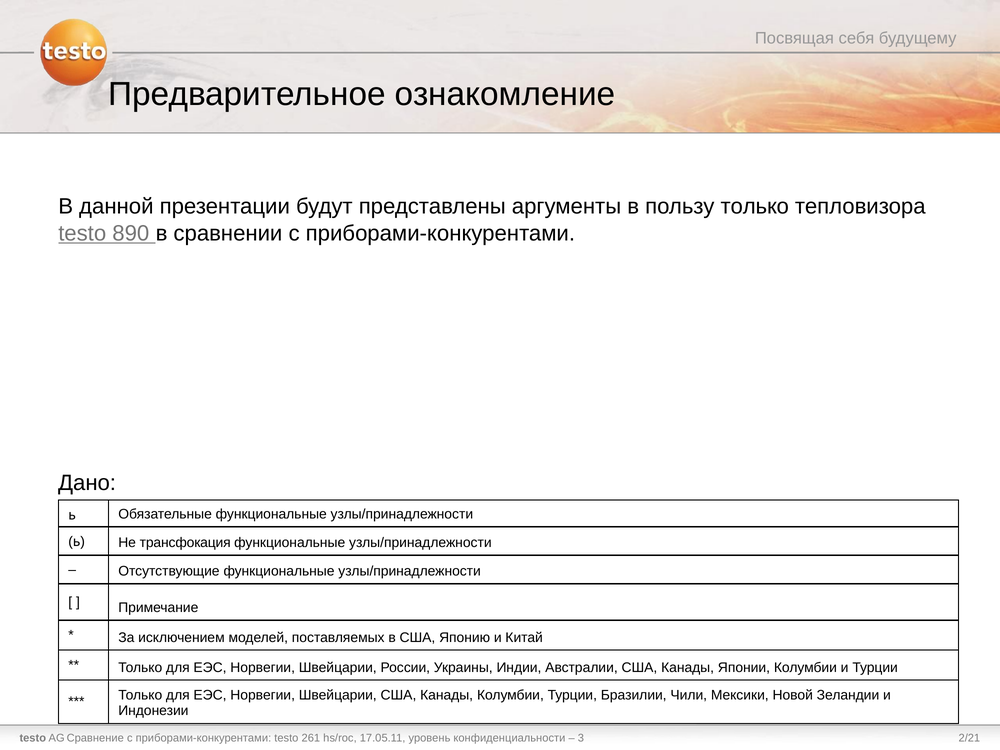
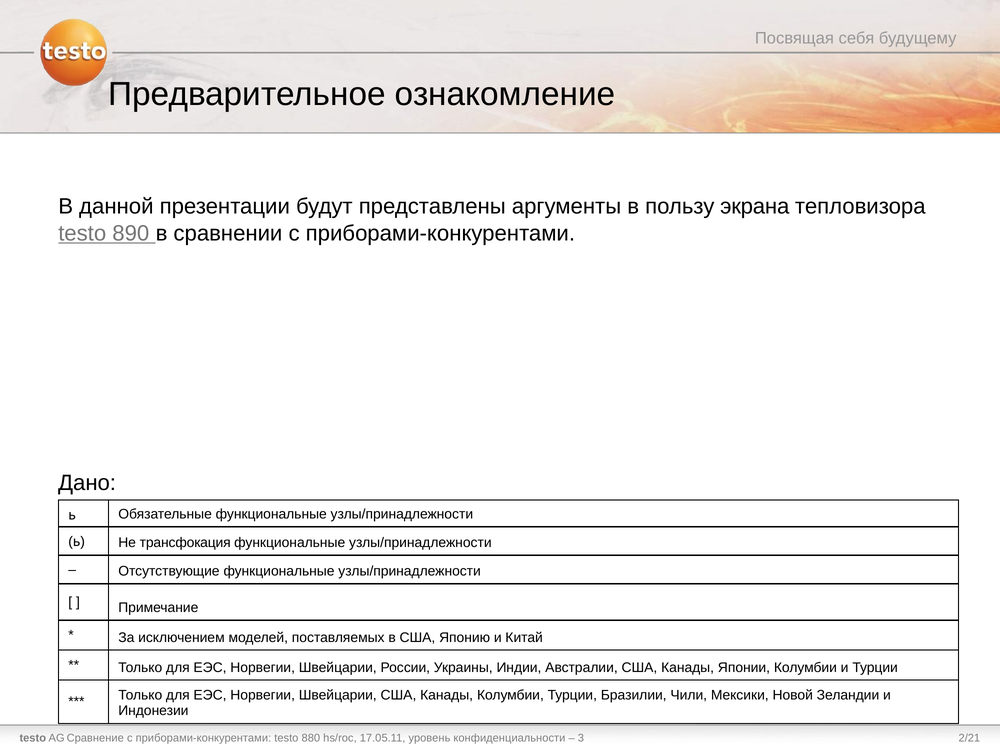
пользу только: только -> экрана
261: 261 -> 880
